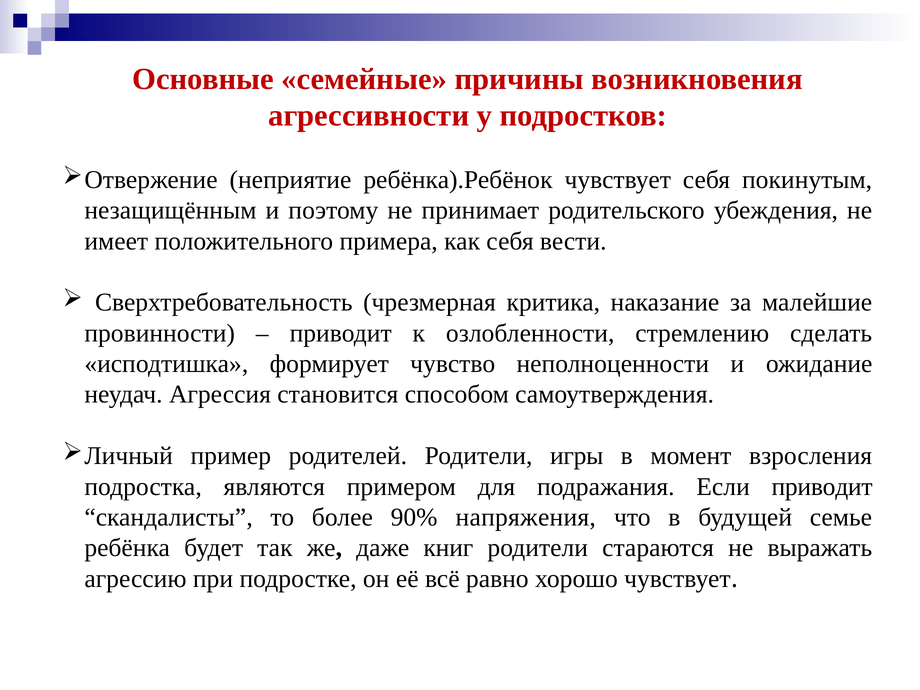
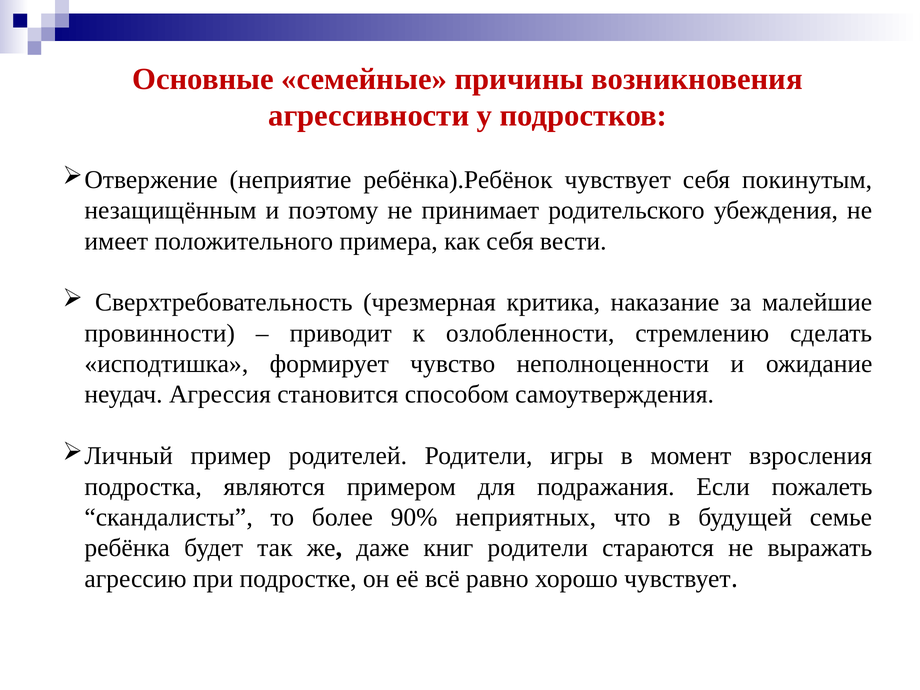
Если приводит: приводит -> пожалеть
напряжения: напряжения -> неприятных
